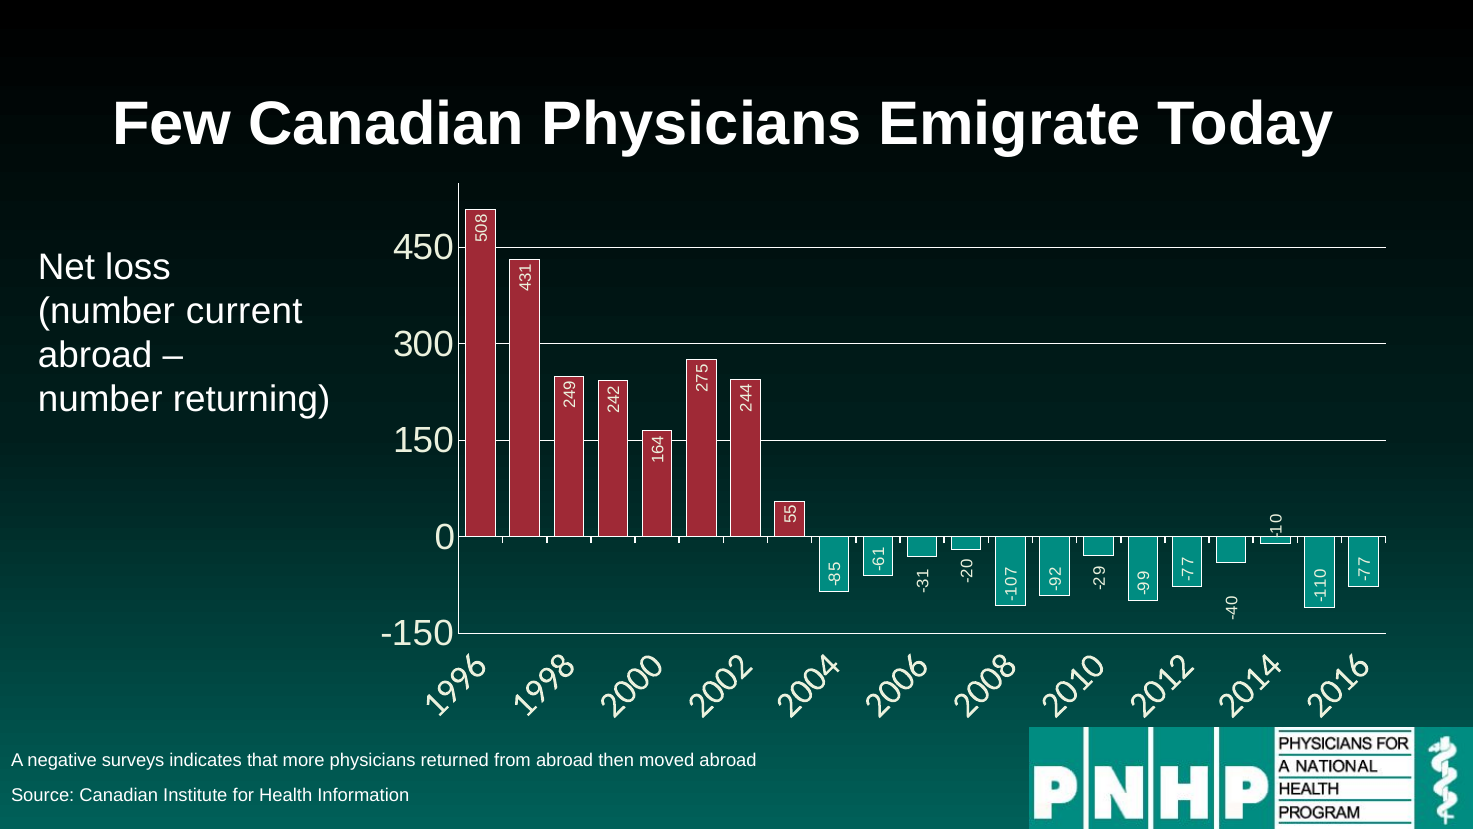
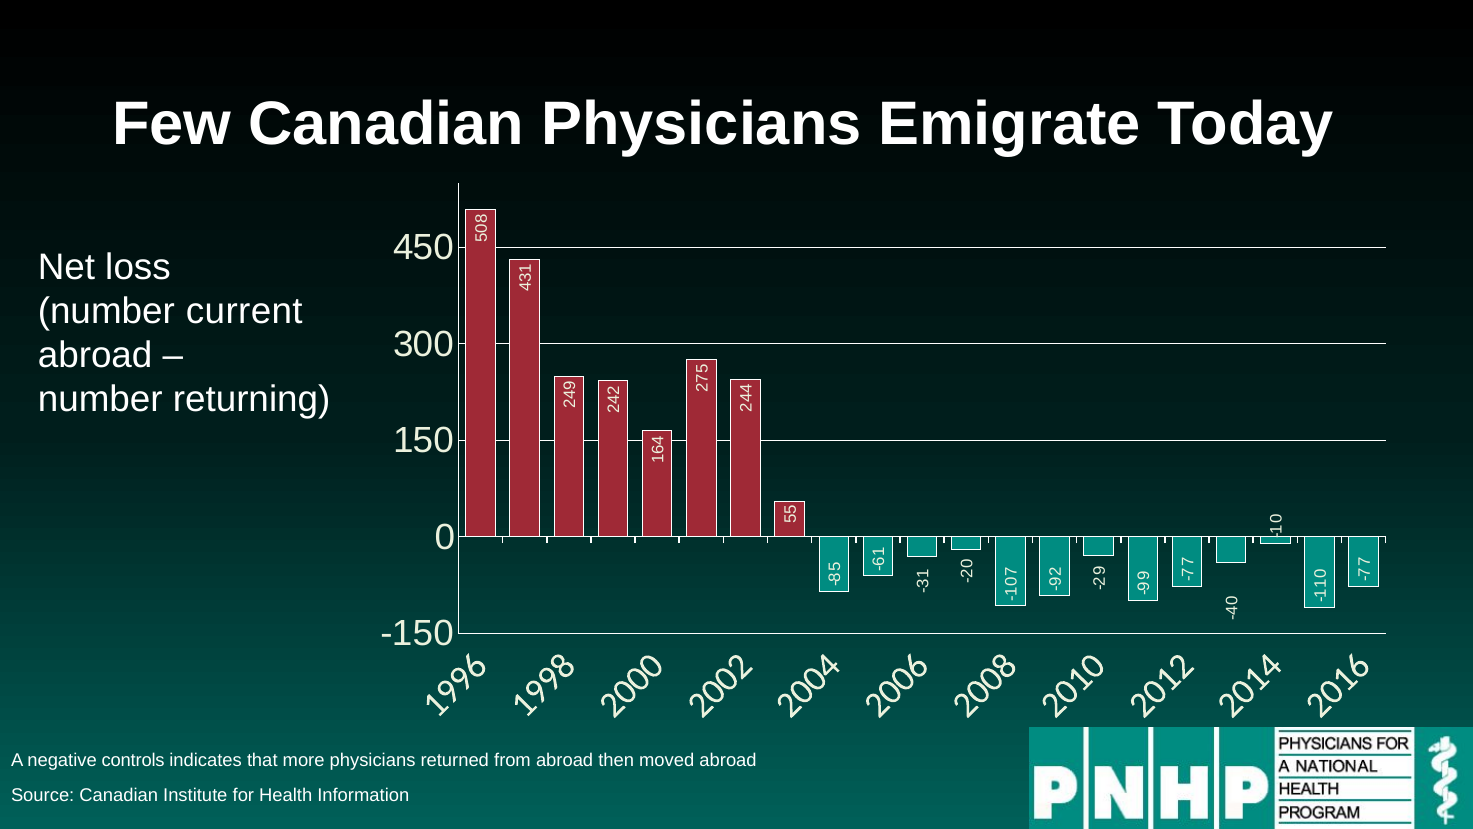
surveys: surveys -> controls
